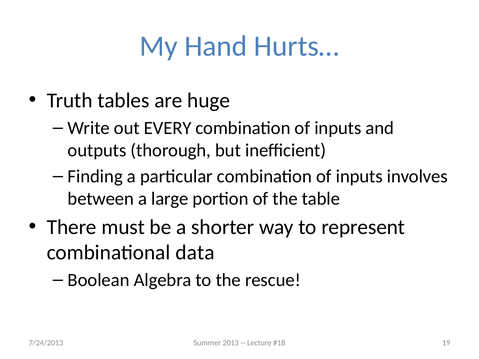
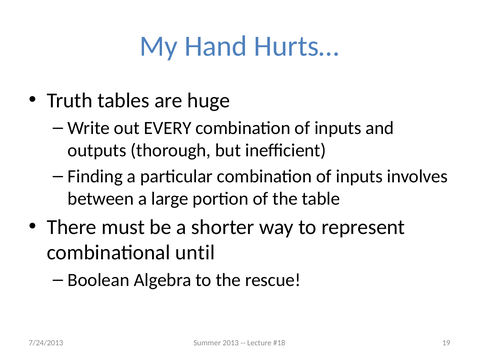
data: data -> until
